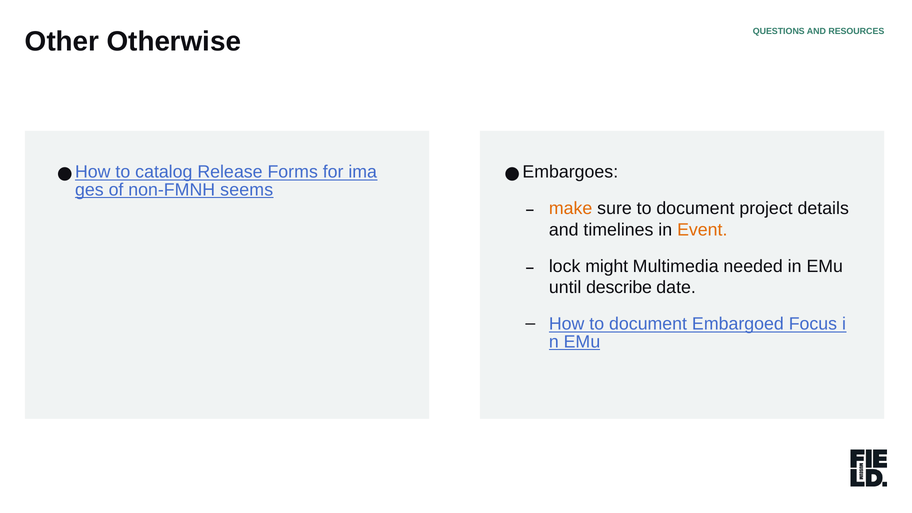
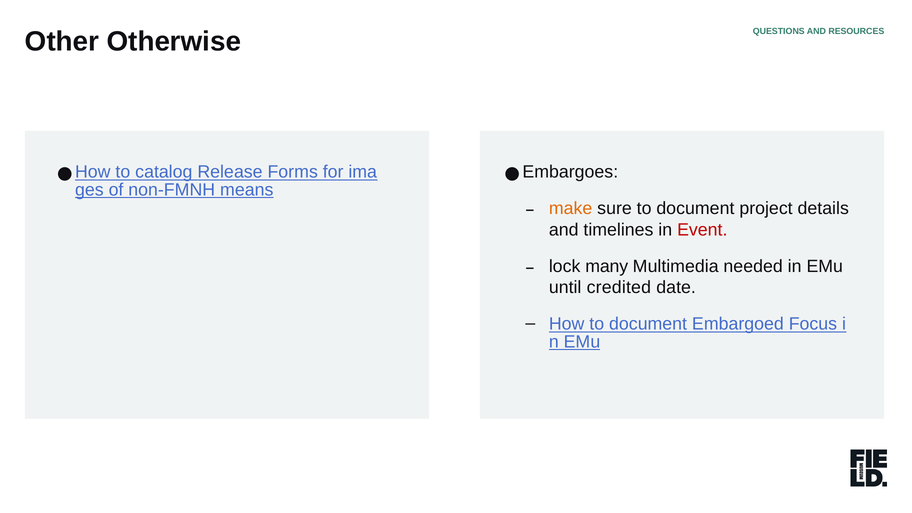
seems: seems -> means
Event colour: orange -> red
might: might -> many
describe: describe -> credited
